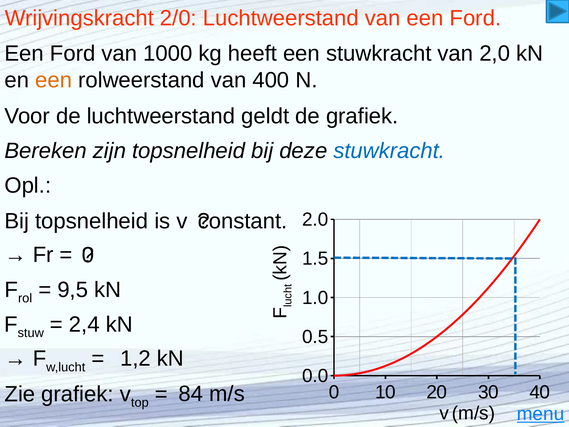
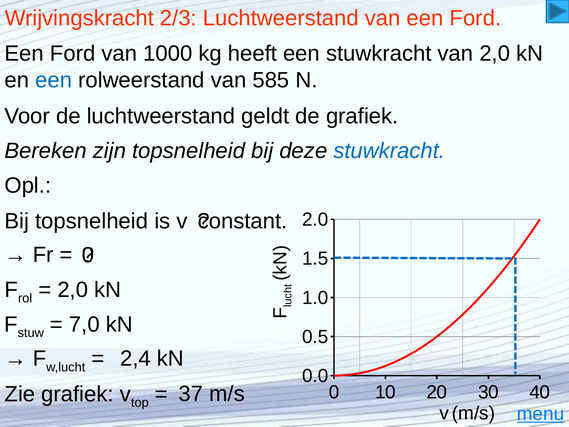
2/0: 2/0 -> 2/3
een at (54, 80) colour: orange -> blue
400: 400 -> 585
9,5 at (73, 290): 9,5 -> 2,0
2,4: 2,4 -> 7,0
1,2: 1,2 -> 2,4
84: 84 -> 37
